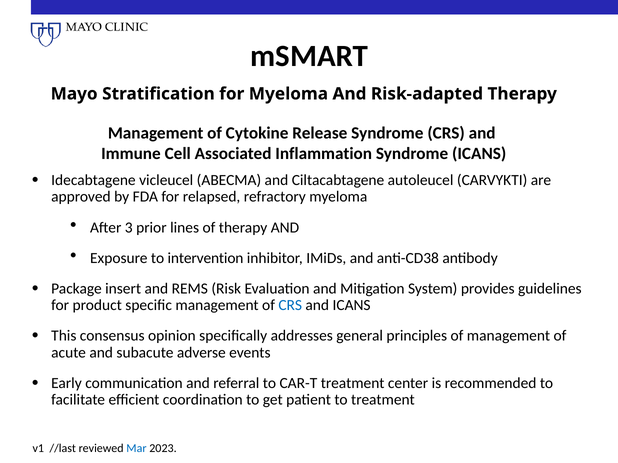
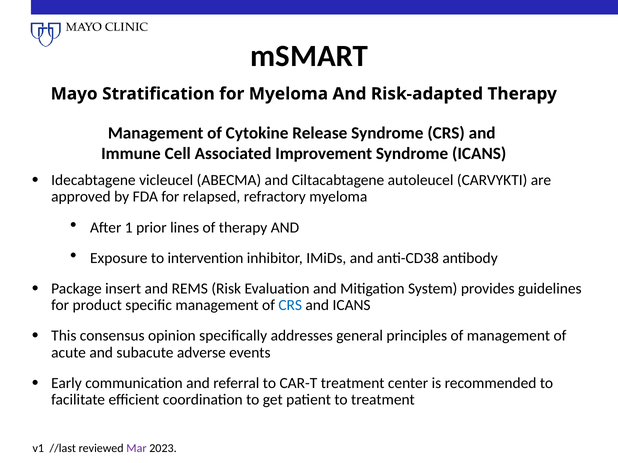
Inflammation: Inflammation -> Improvement
3: 3 -> 1
Mar colour: blue -> purple
